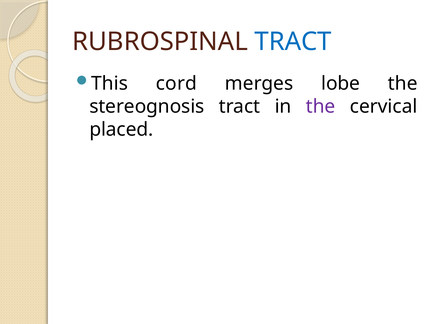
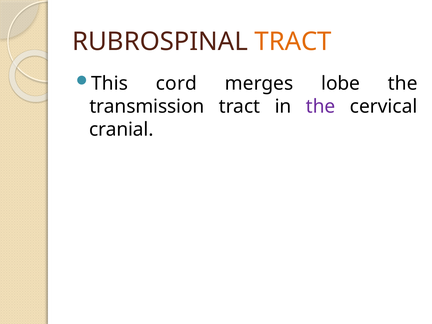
TRACT at (293, 42) colour: blue -> orange
stereognosis: stereognosis -> transmission
placed: placed -> cranial
